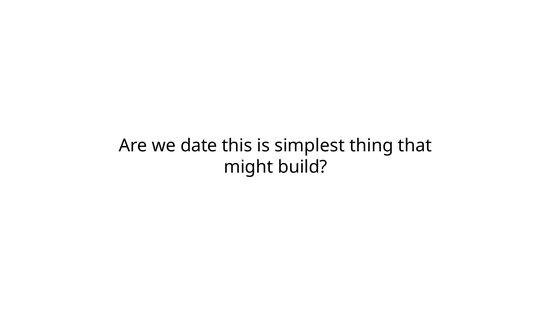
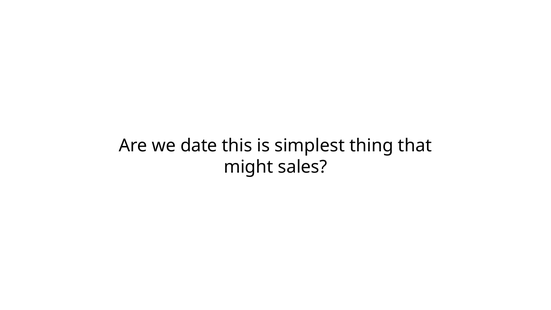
build: build -> sales
